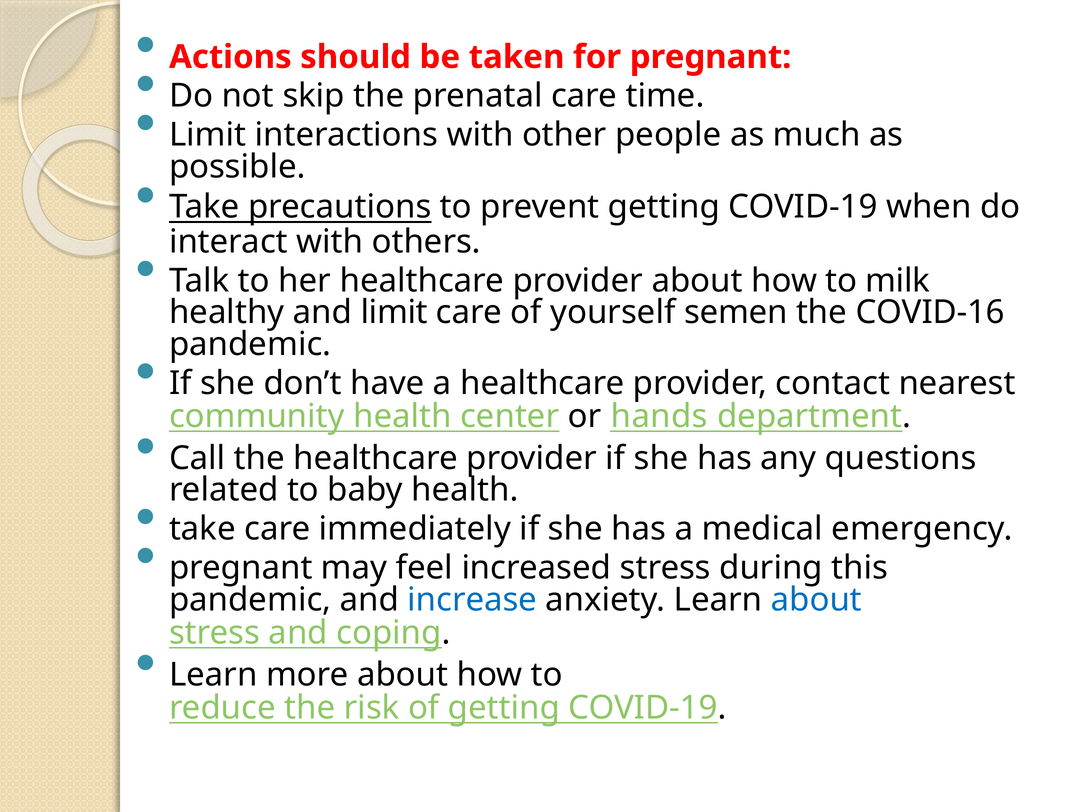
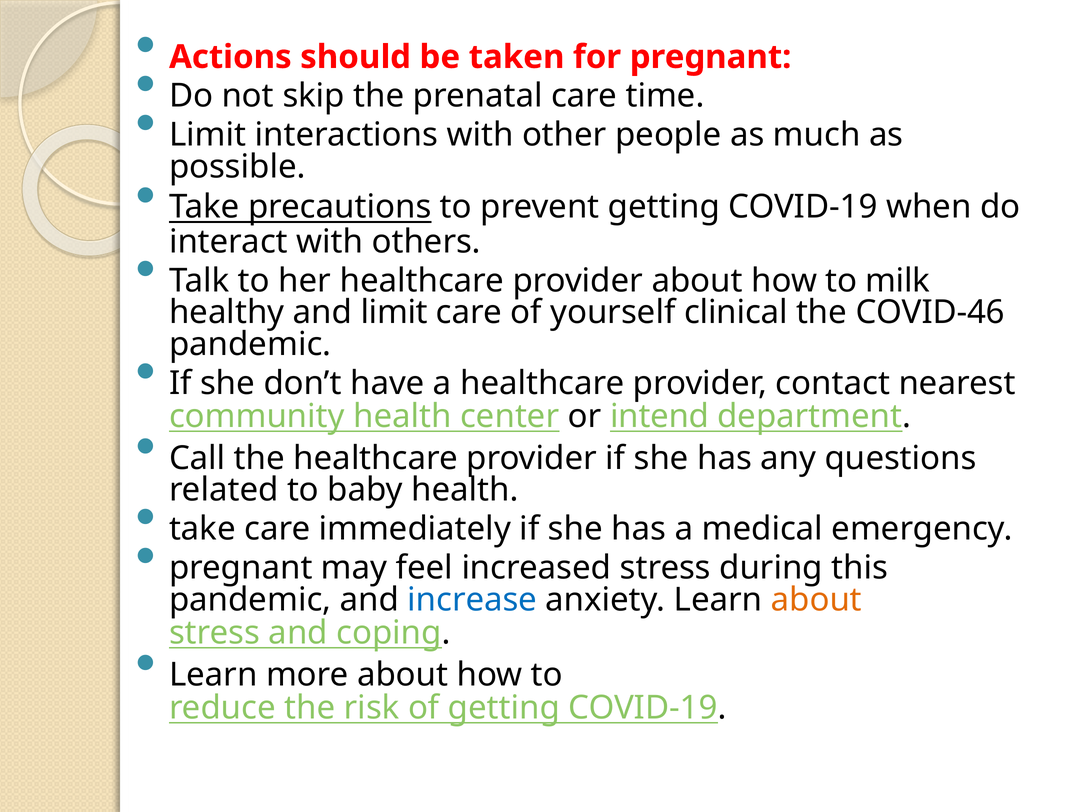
semen: semen -> clinical
COVID-16: COVID-16 -> COVID-46
hands: hands -> intend
about at (816, 600) colour: blue -> orange
